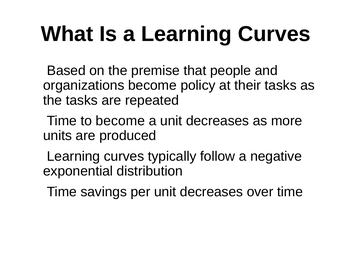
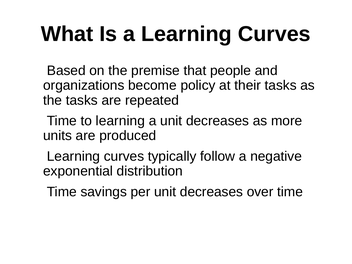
to become: become -> learning
